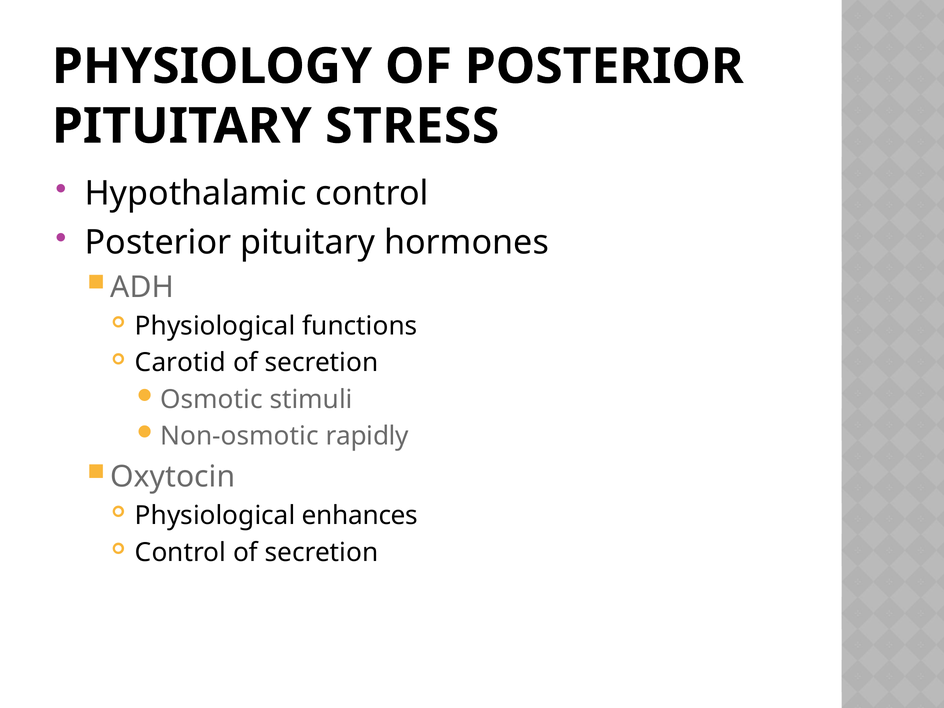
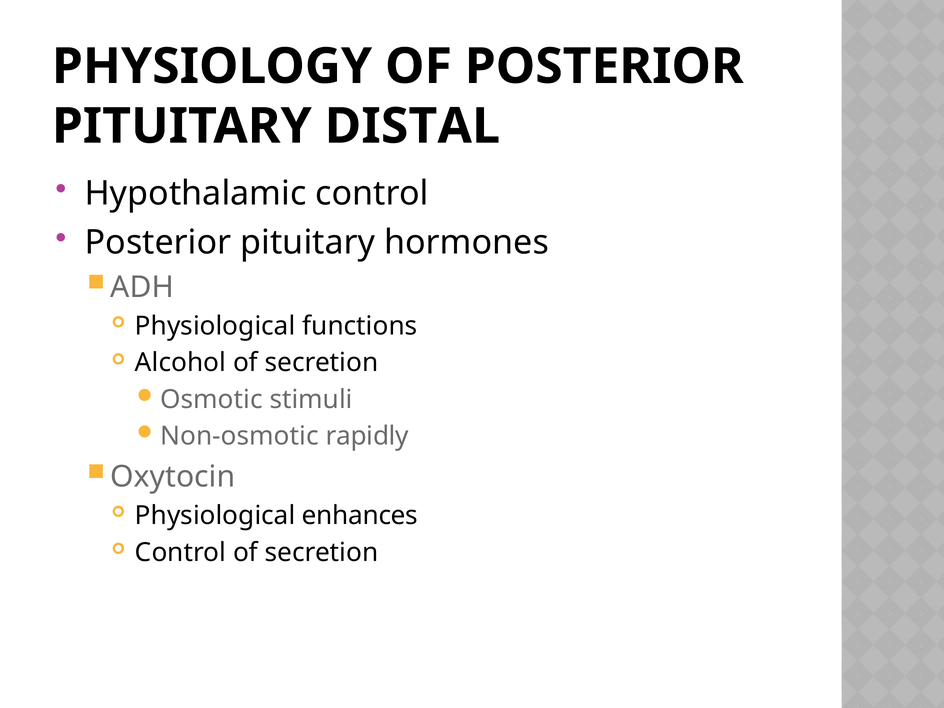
STRESS: STRESS -> DISTAL
Carotid: Carotid -> Alcohol
